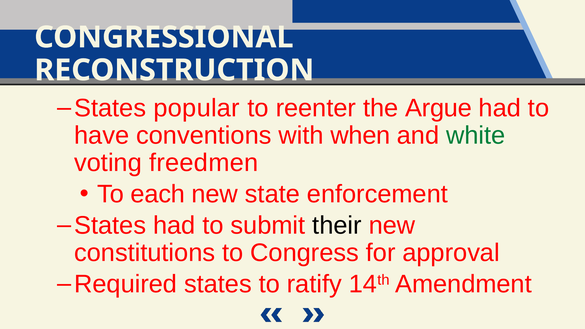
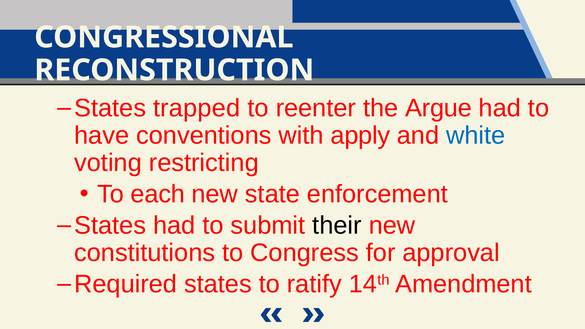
popular: popular -> trapped
when: when -> apply
white colour: green -> blue
freedmen: freedmen -> restricting
